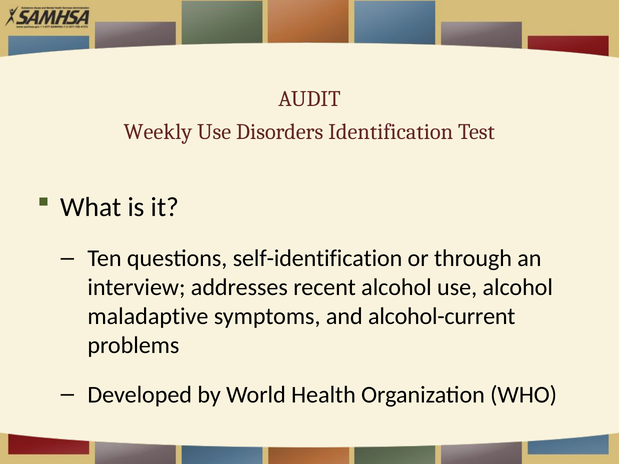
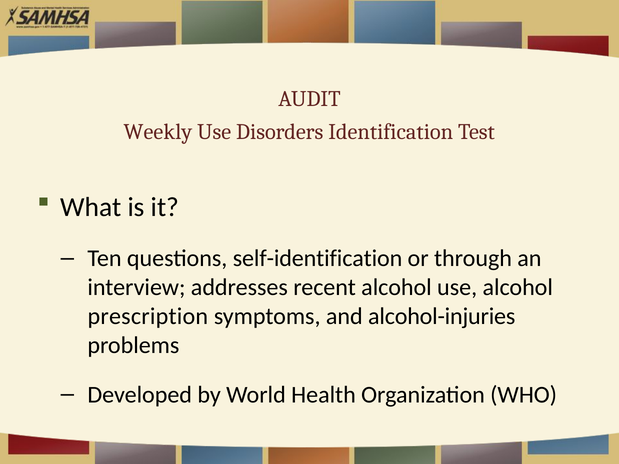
maladaptive: maladaptive -> prescription
alcohol-current: alcohol-current -> alcohol-injuries
